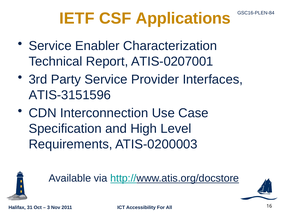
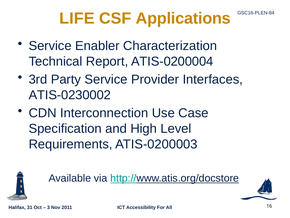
IETF: IETF -> LIFE
ATIS-0207001: ATIS-0207001 -> ATIS-0200004
ATIS-3151596: ATIS-3151596 -> ATIS-0230002
